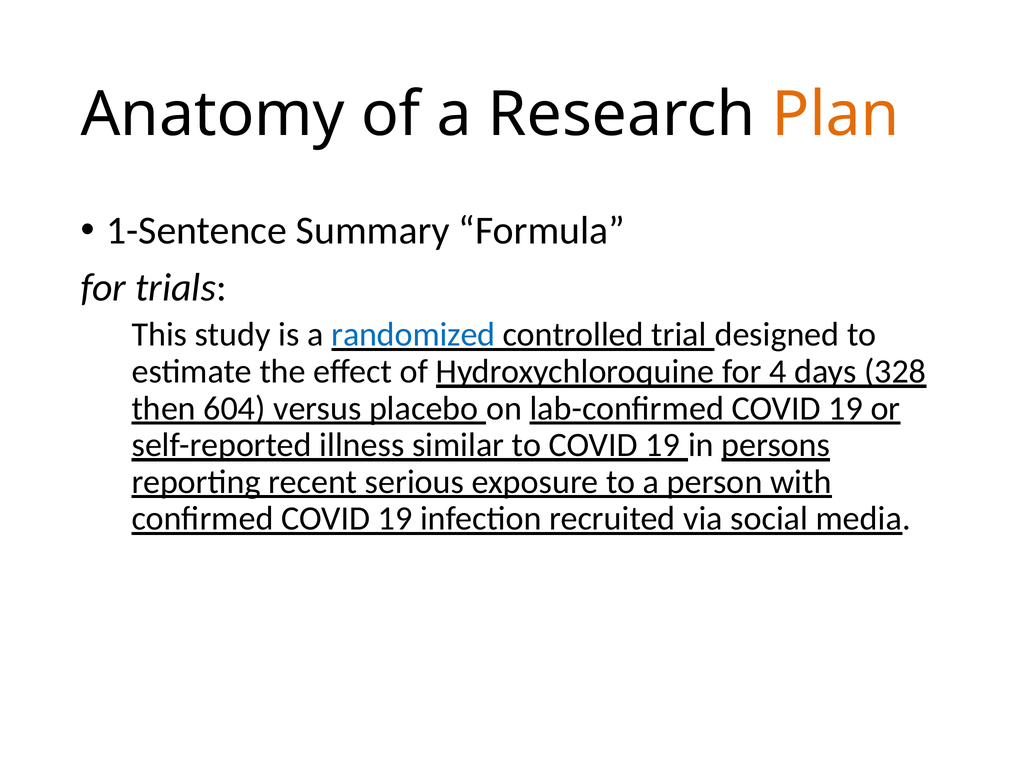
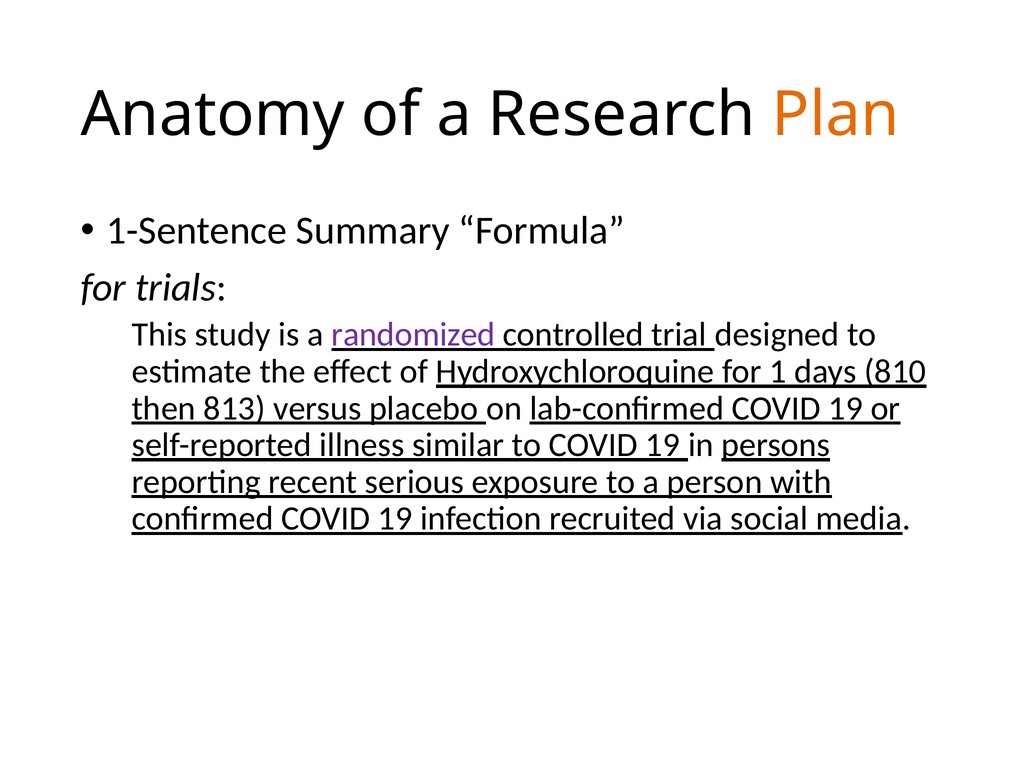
randomized colour: blue -> purple
4: 4 -> 1
328: 328 -> 810
604: 604 -> 813
